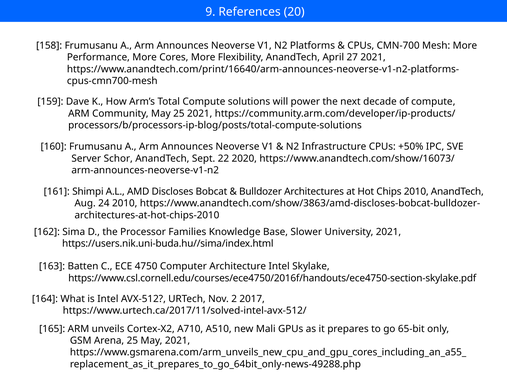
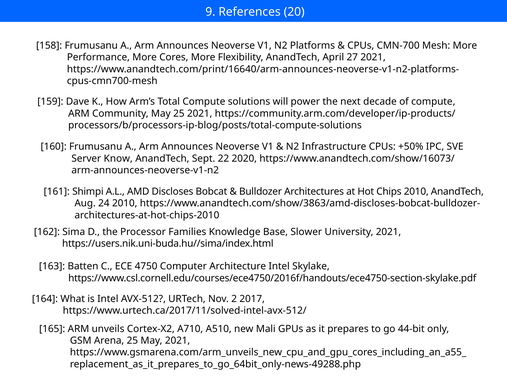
Schor: Schor -> Know
65-bit: 65-bit -> 44-bit
